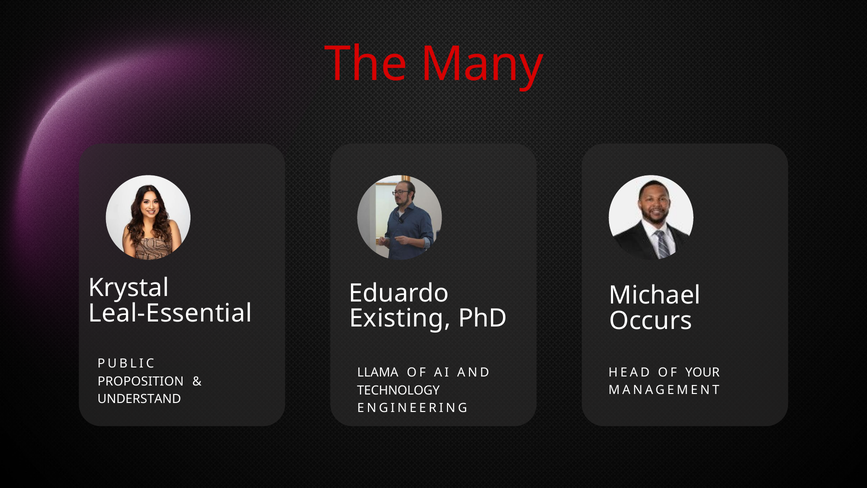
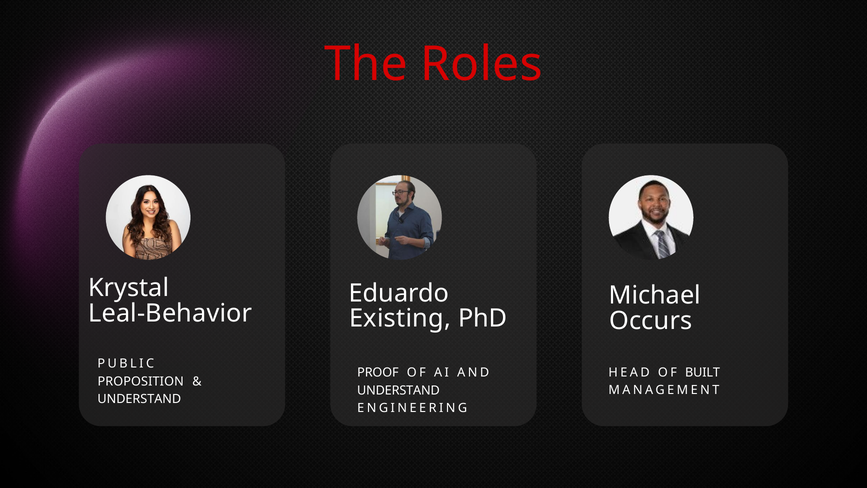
Many: Many -> Roles
Leal-Essential: Leal-Essential -> Leal-Behavior
LLAMA: LLAMA -> PROOF
YOUR: YOUR -> BUILT
TECHNOLOGY at (398, 390): TECHNOLOGY -> UNDERSTAND
